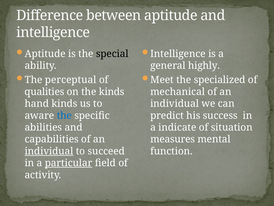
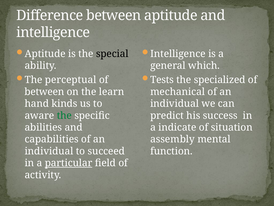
highly: highly -> which
Meet: Meet -> Tests
qualities at (44, 92): qualities -> between
the kinds: kinds -> learn
the at (64, 115) colour: blue -> green
measures: measures -> assembly
individual at (49, 151) underline: present -> none
